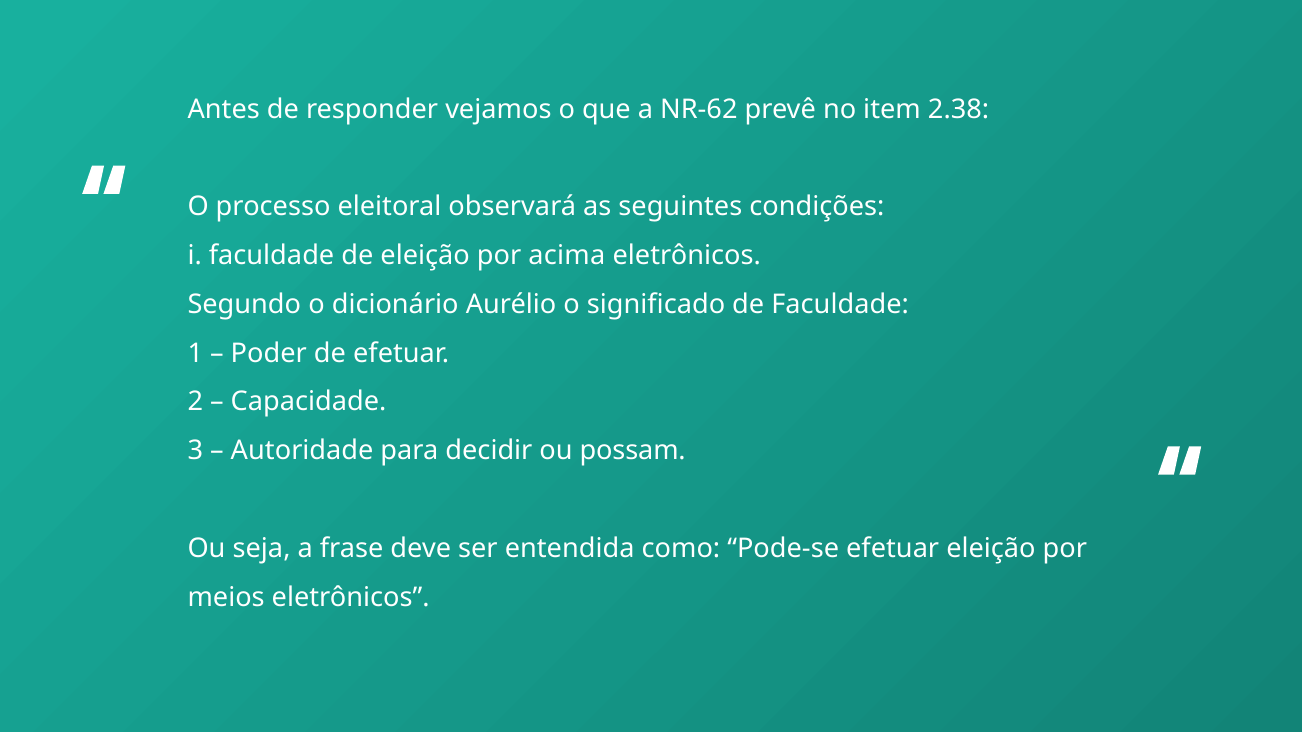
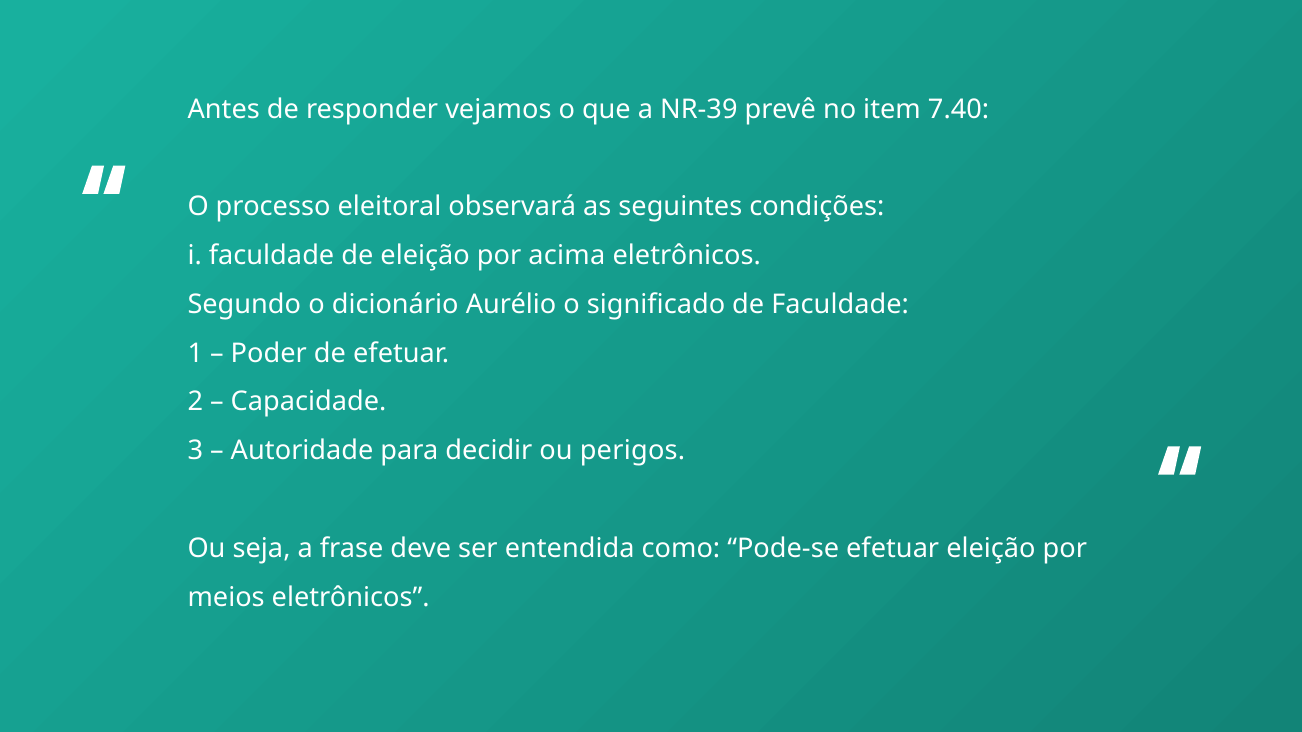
NR-62: NR-62 -> NR-39
2.38: 2.38 -> 7.40
possam: possam -> perigos
